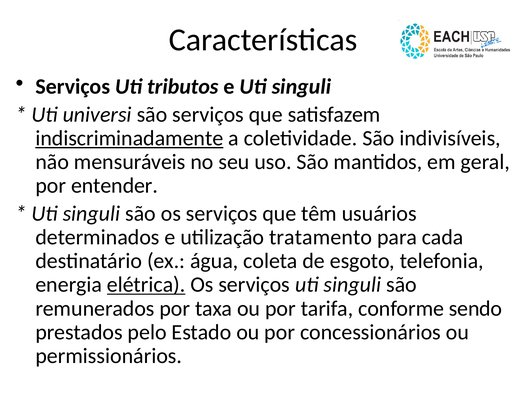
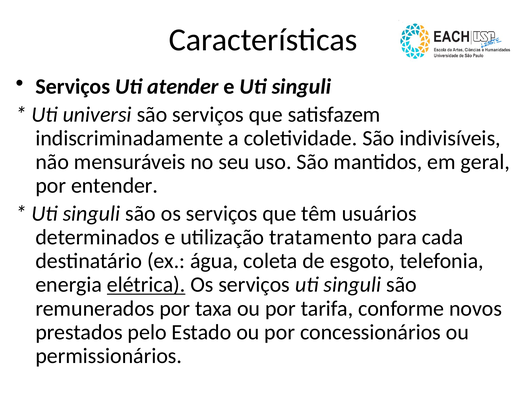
tributos: tributos -> atender
indiscriminadamente underline: present -> none
sendo: sendo -> novos
